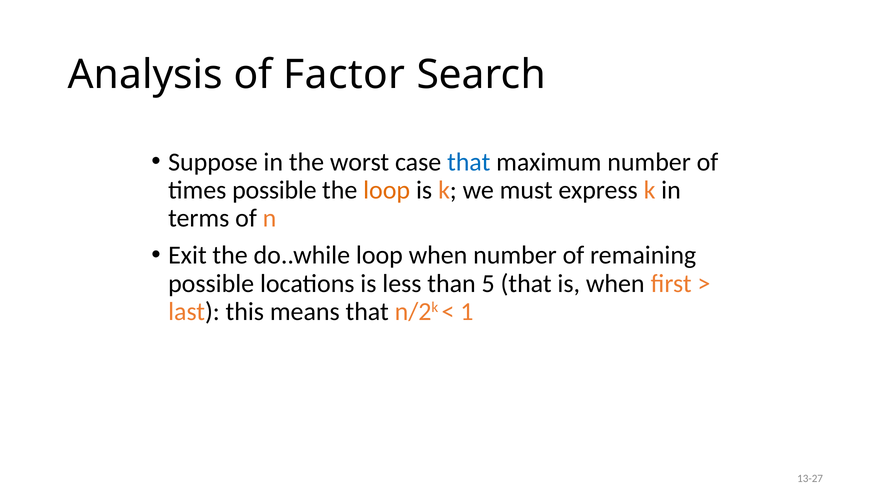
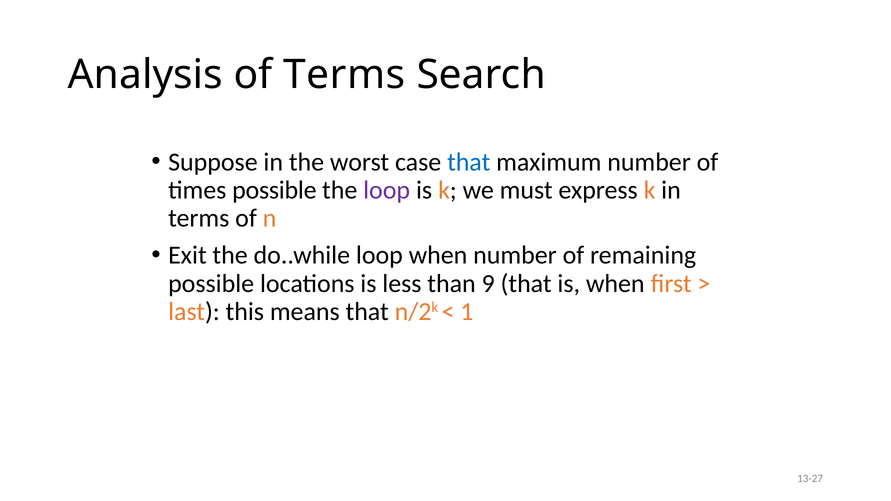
of Factor: Factor -> Terms
loop at (387, 190) colour: orange -> purple
5: 5 -> 9
